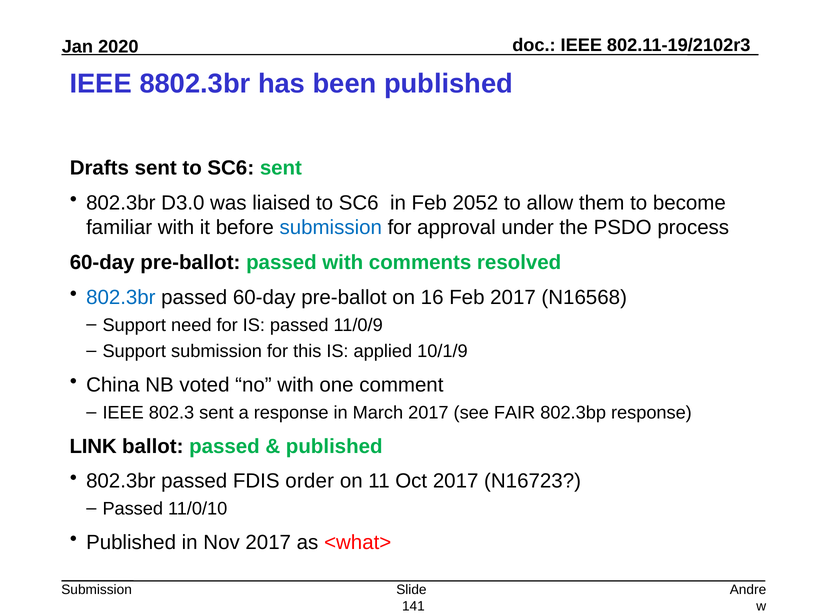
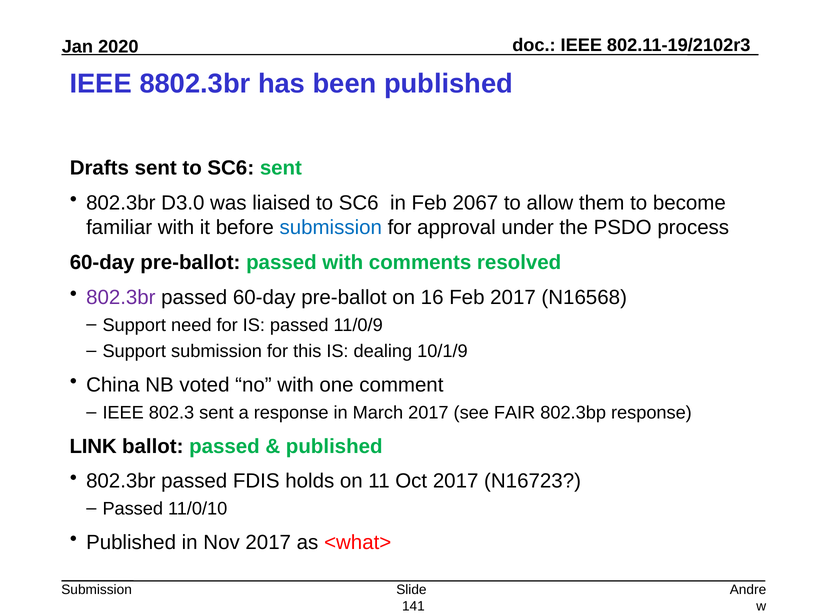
2052: 2052 -> 2067
802.3br at (121, 297) colour: blue -> purple
applied: applied -> dealing
order: order -> holds
